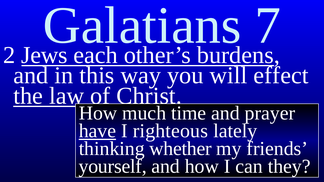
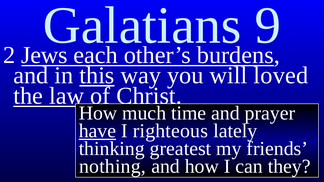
7: 7 -> 9
this underline: none -> present
effect: effect -> loved
whether: whether -> greatest
yourself: yourself -> nothing
